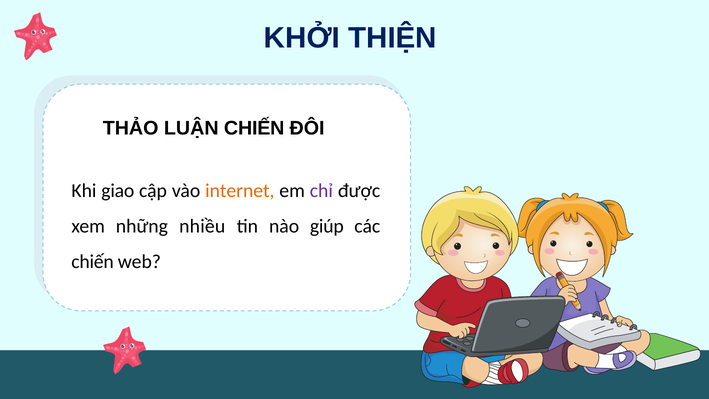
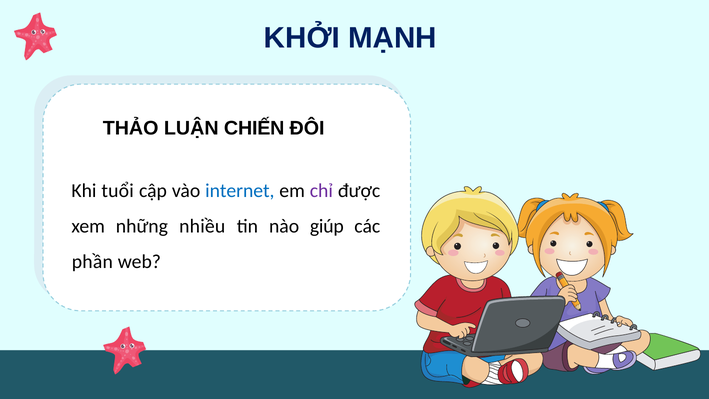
THIỆN: THIỆN -> MẠNH
giao: giao -> tuổi
internet colour: orange -> blue
chiến at (93, 262): chiến -> phần
